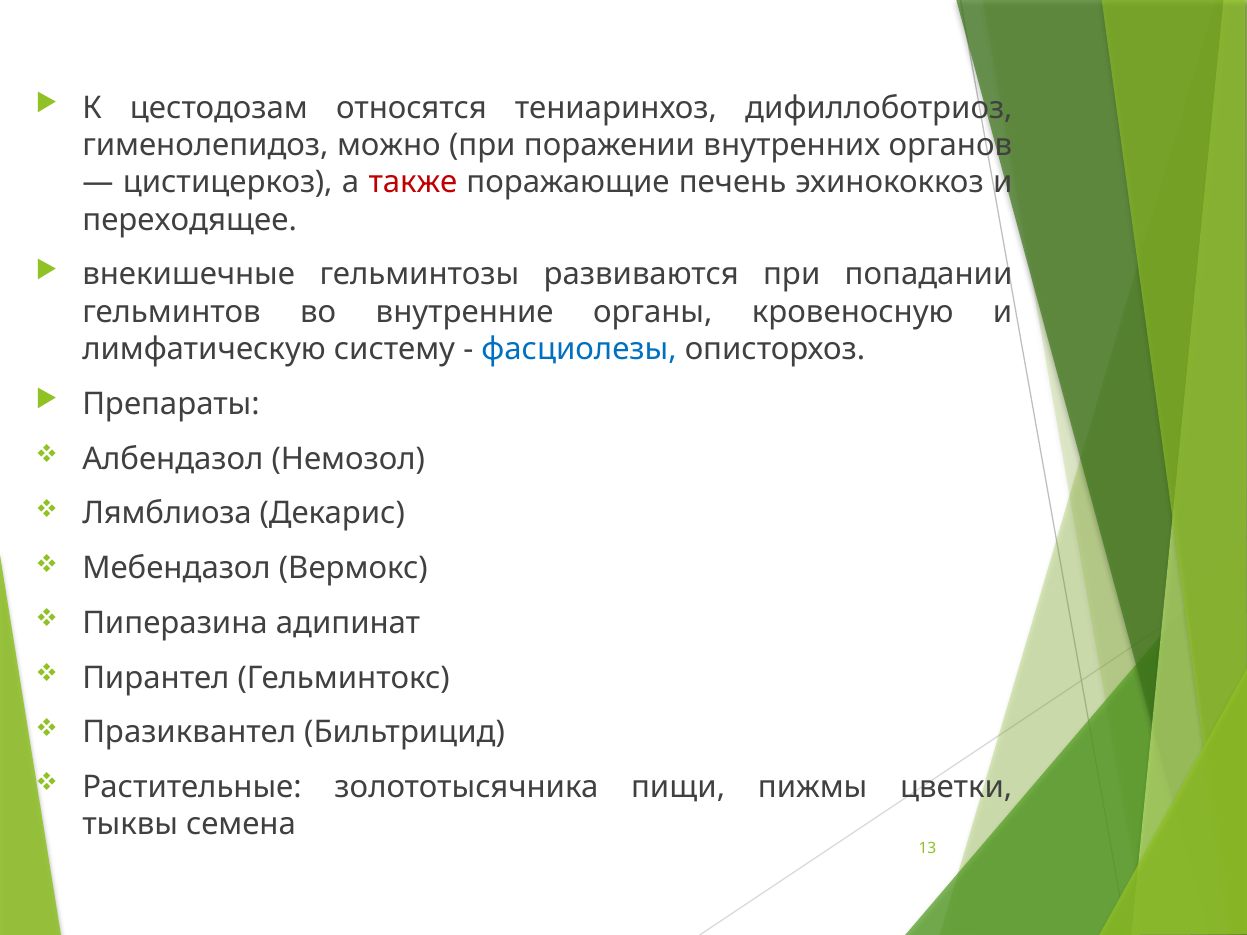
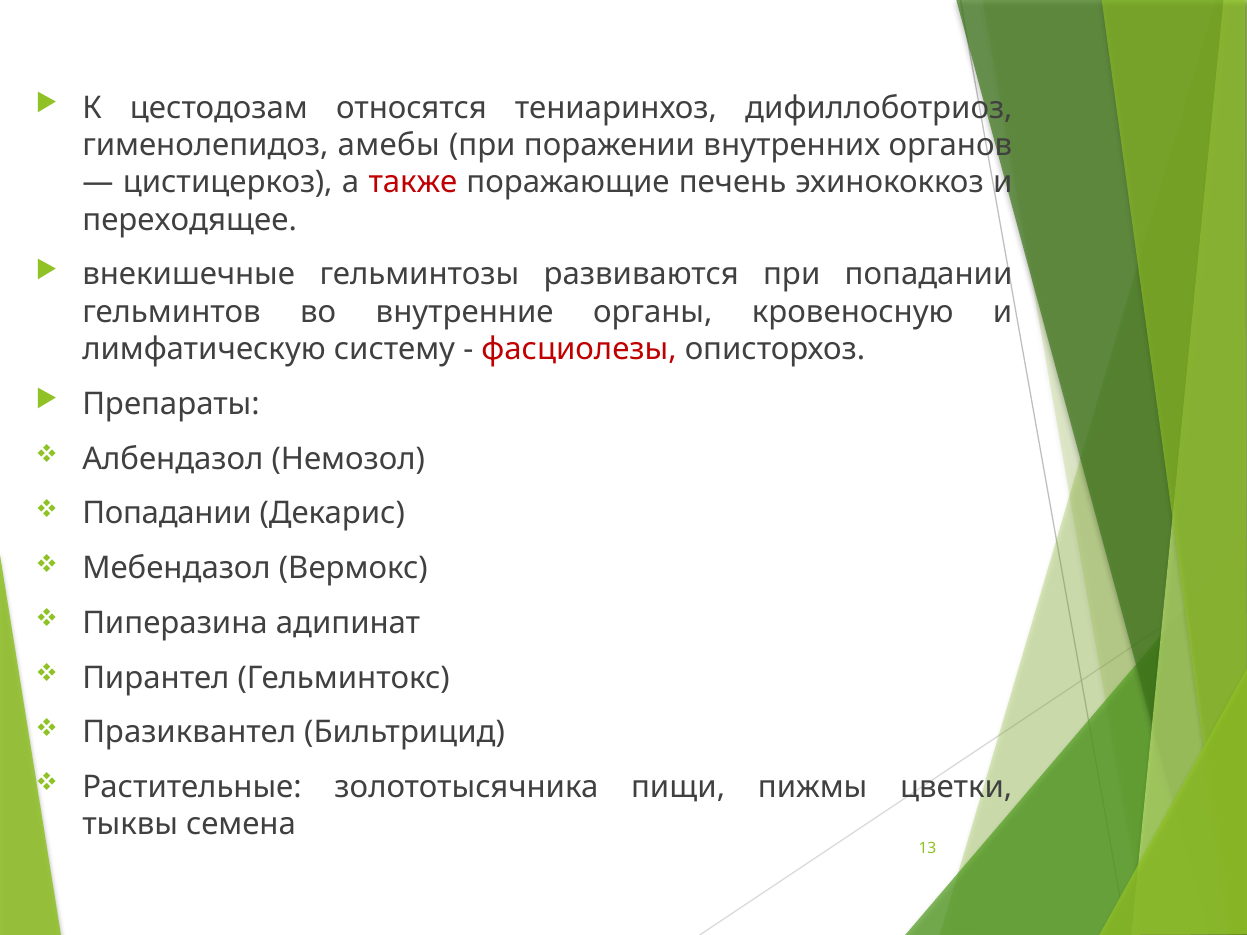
можно: можно -> амебы
фасциолезы colour: blue -> red
Лямблиоза at (167, 514): Лямблиоза -> Попадании
